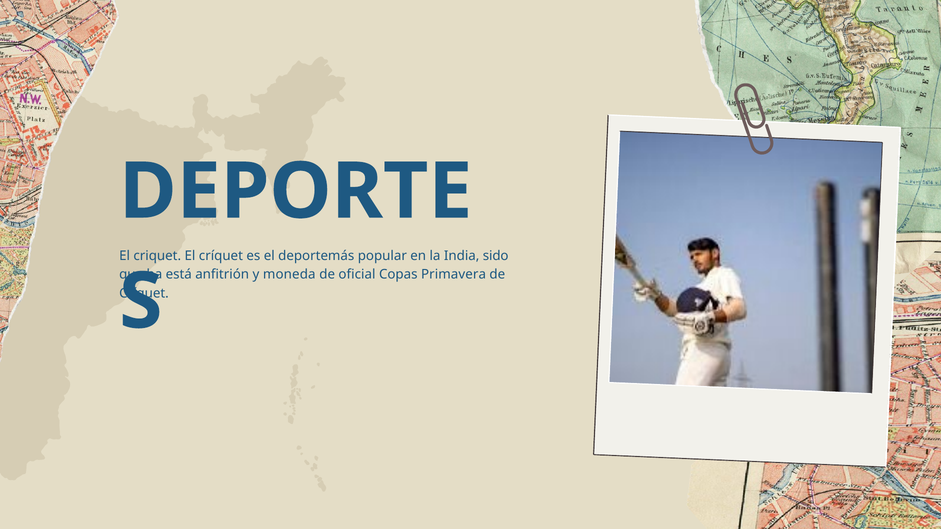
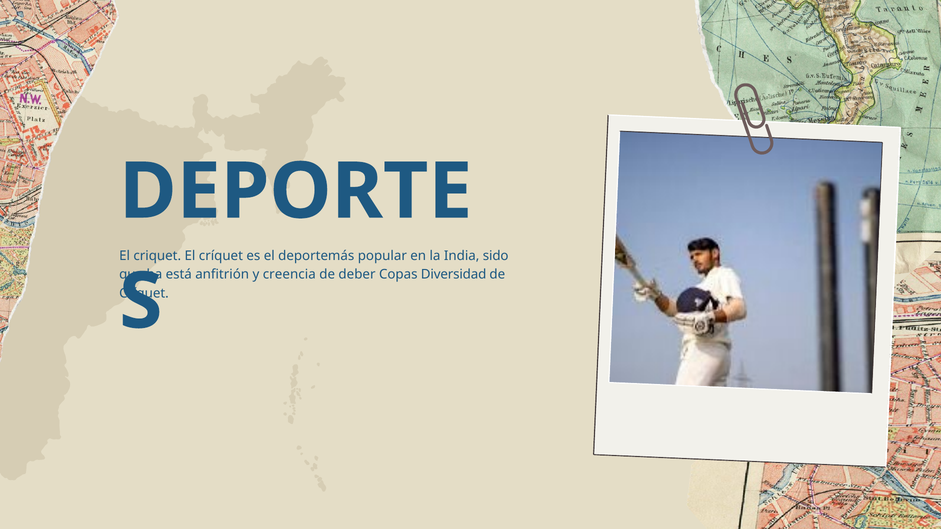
moneda: moneda -> creencia
oficial: oficial -> deber
Primavera: Primavera -> Diversidad
